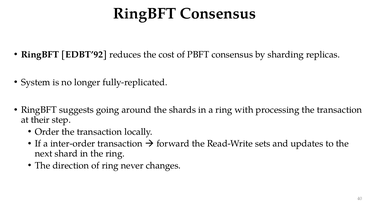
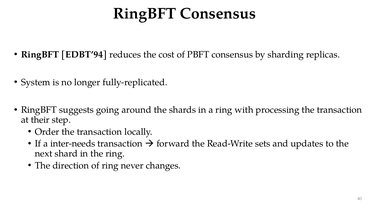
EDBT’92: EDBT’92 -> EDBT’94
inter-order: inter-order -> inter-needs
